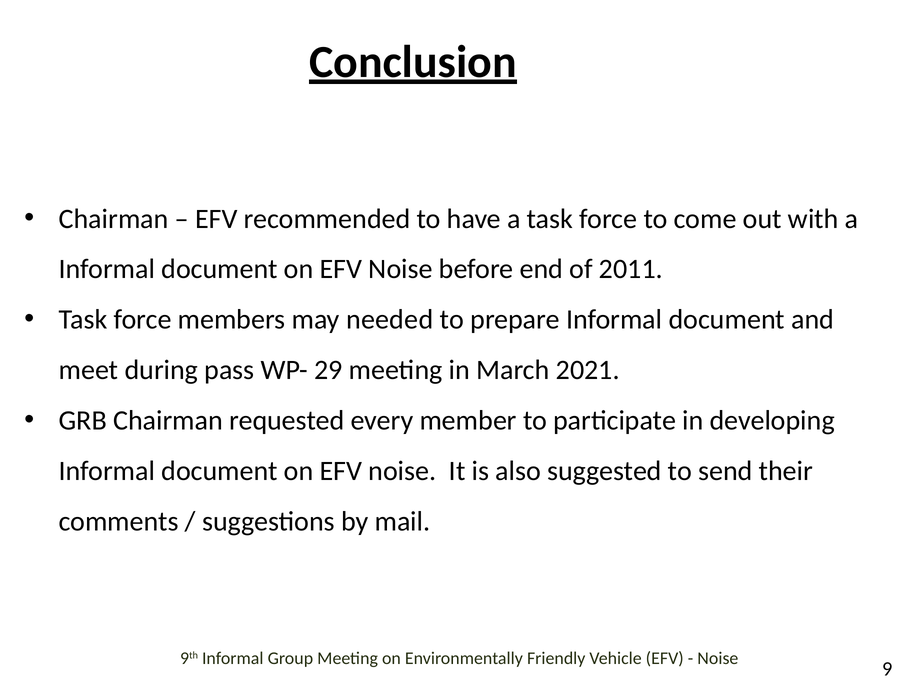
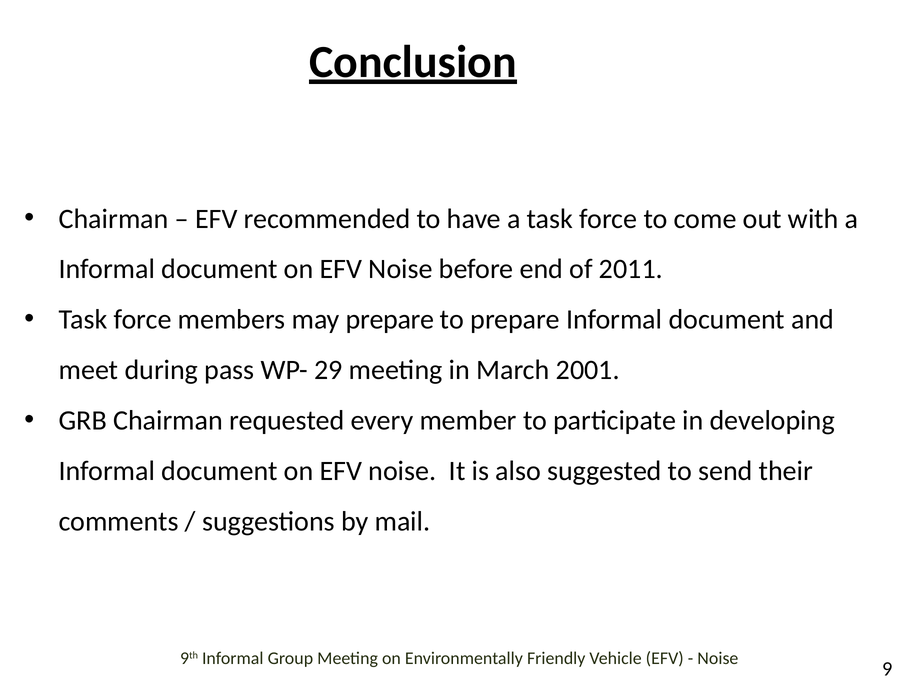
may needed: needed -> prepare
2021: 2021 -> 2001
